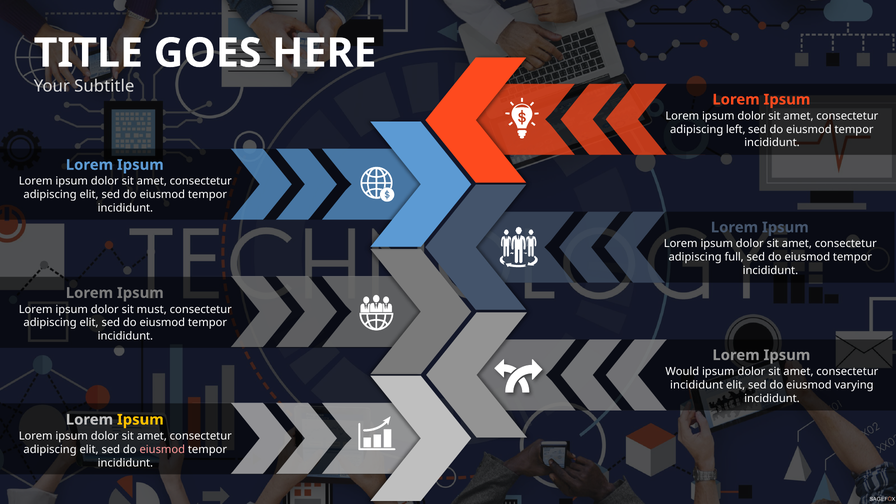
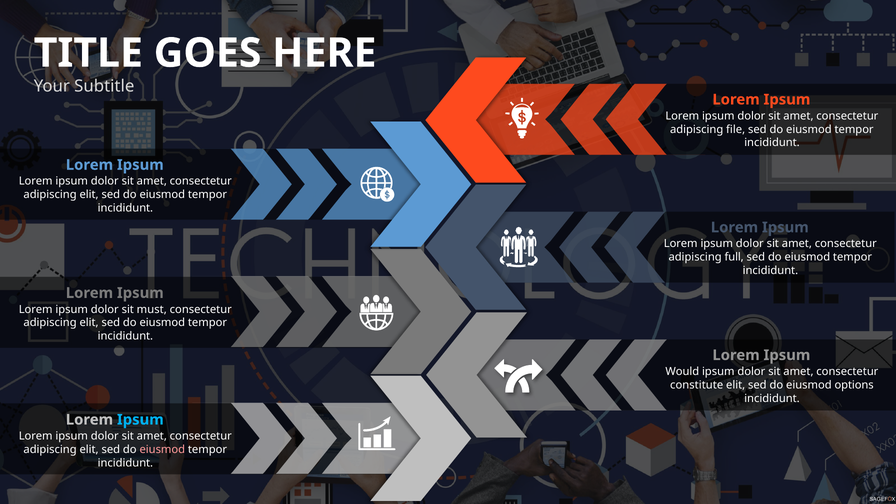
left: left -> file
incididunt at (697, 385): incididunt -> constitute
varying: varying -> options
Ipsum at (140, 420) colour: yellow -> light blue
